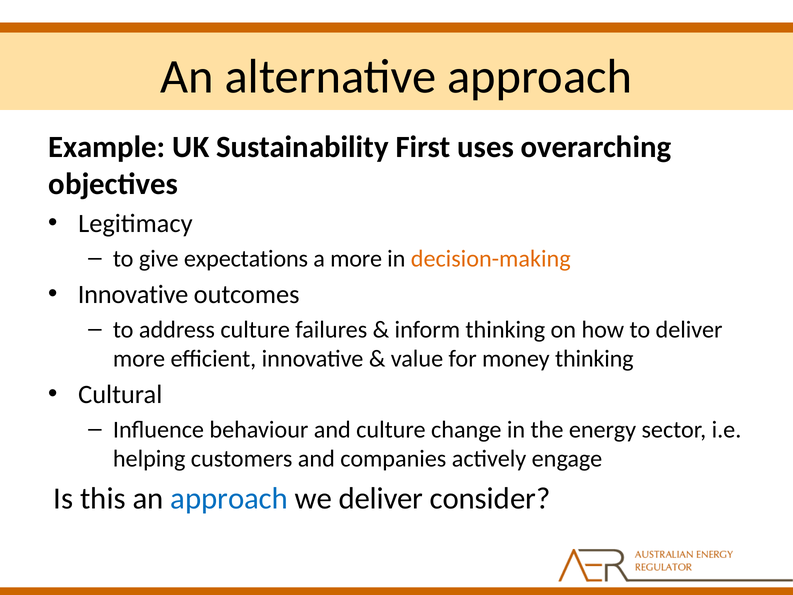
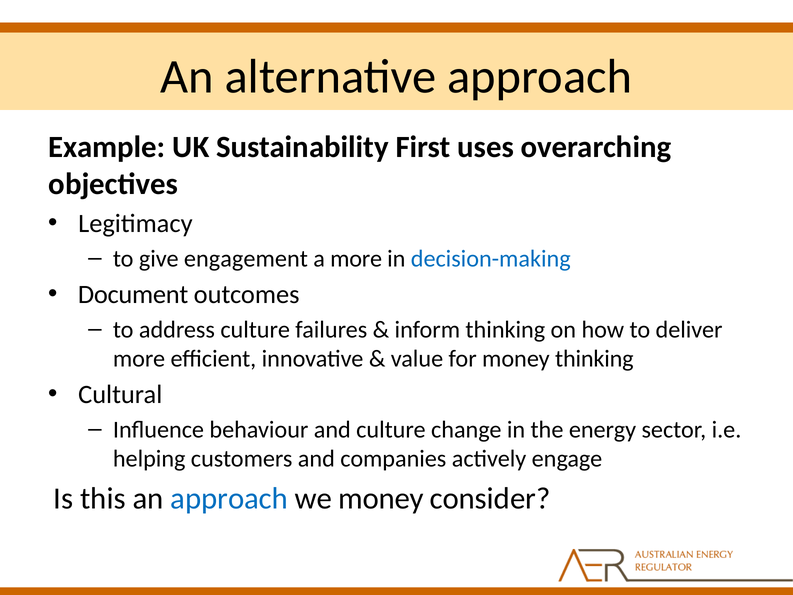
expectations: expectations -> engagement
decision-making colour: orange -> blue
Innovative at (133, 294): Innovative -> Document
we deliver: deliver -> money
